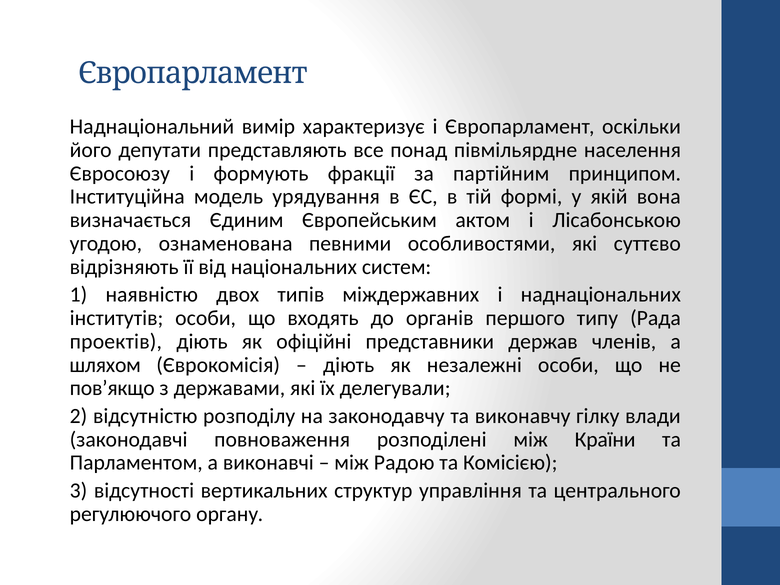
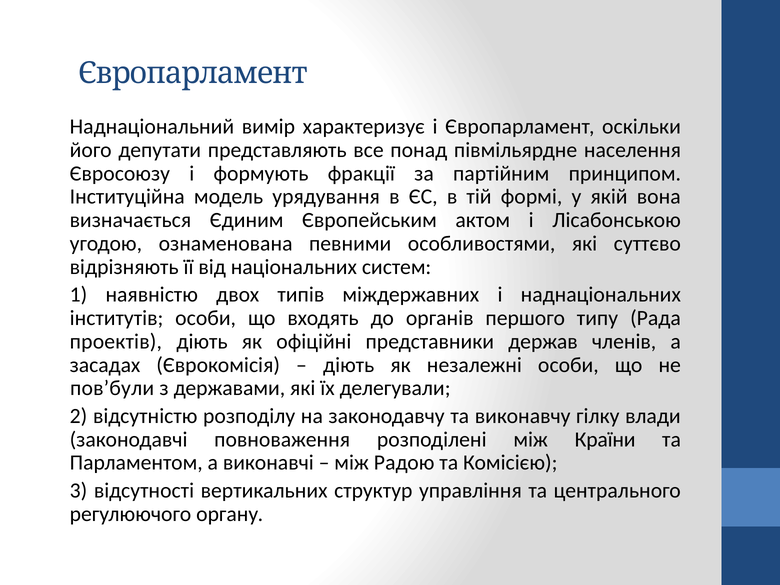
шляхом: шляхом -> засадах
пов’якщо: пов’якщо -> пов’були
